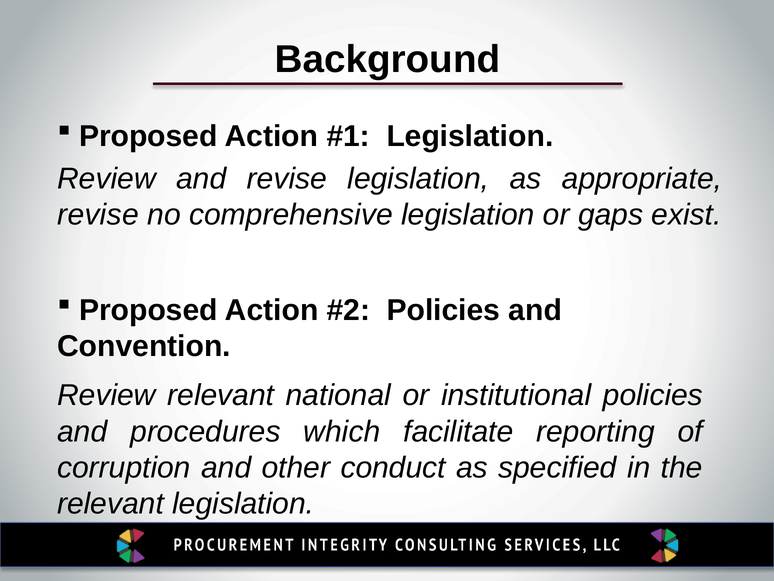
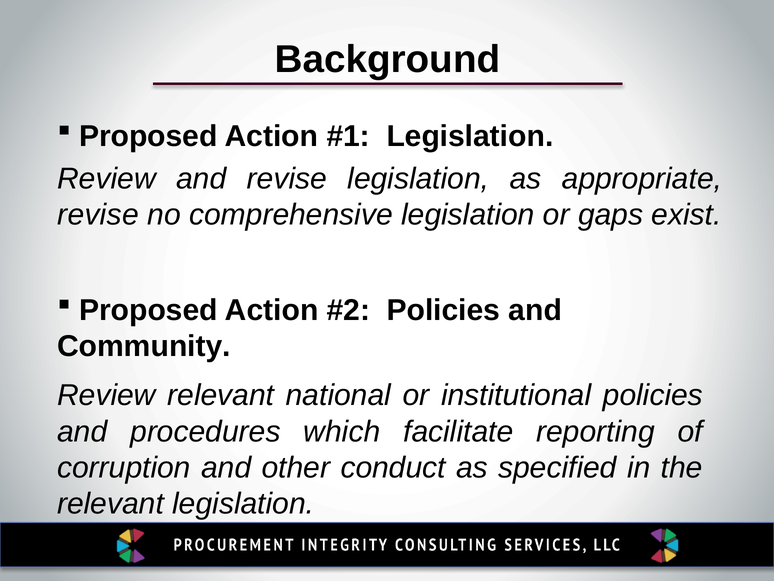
Convention: Convention -> Community
